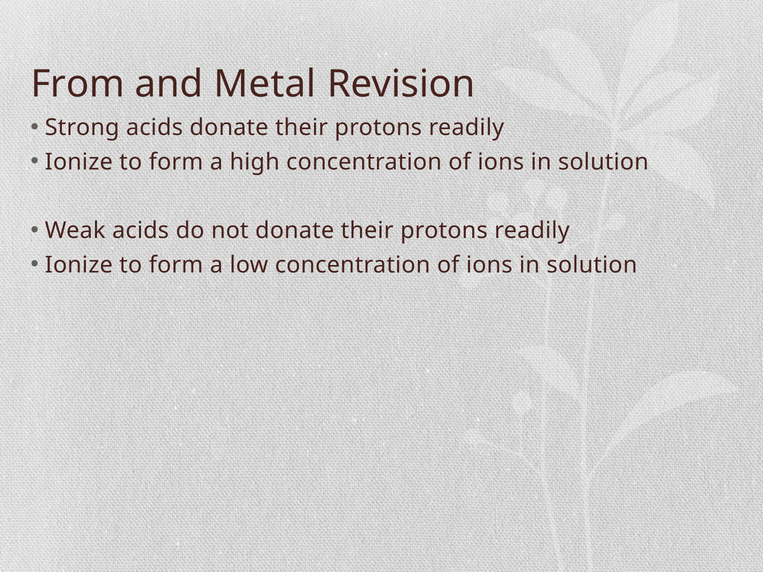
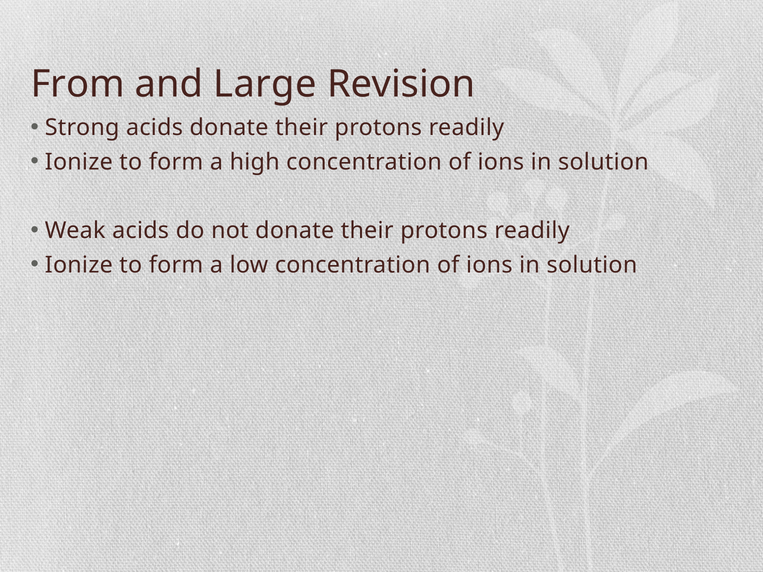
Metal: Metal -> Large
